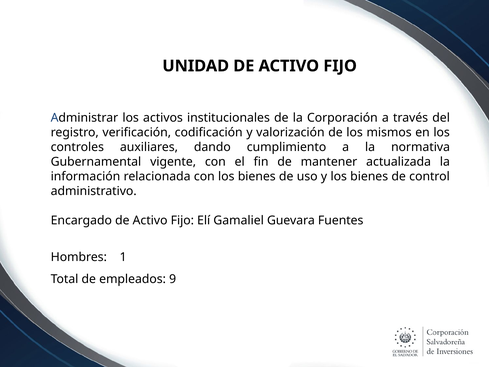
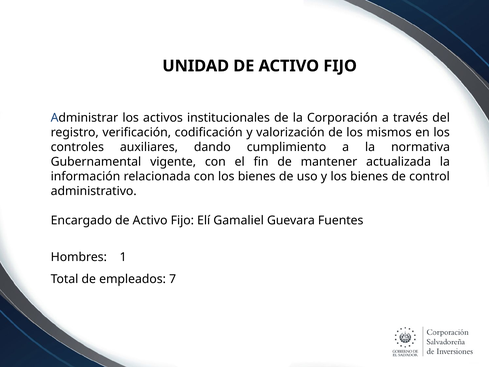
9: 9 -> 7
